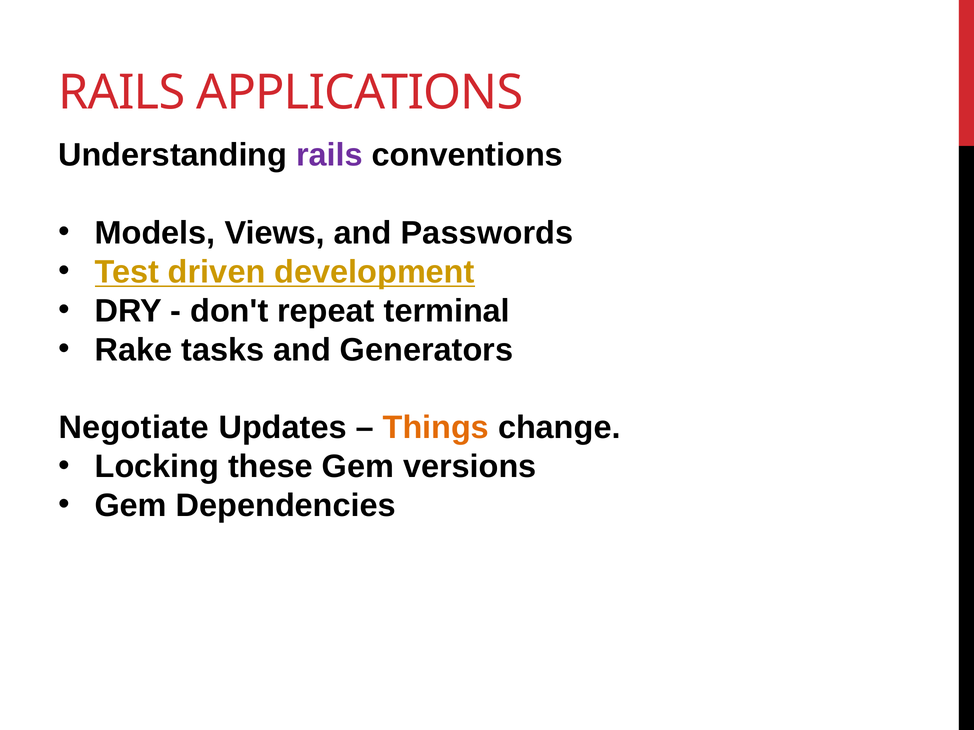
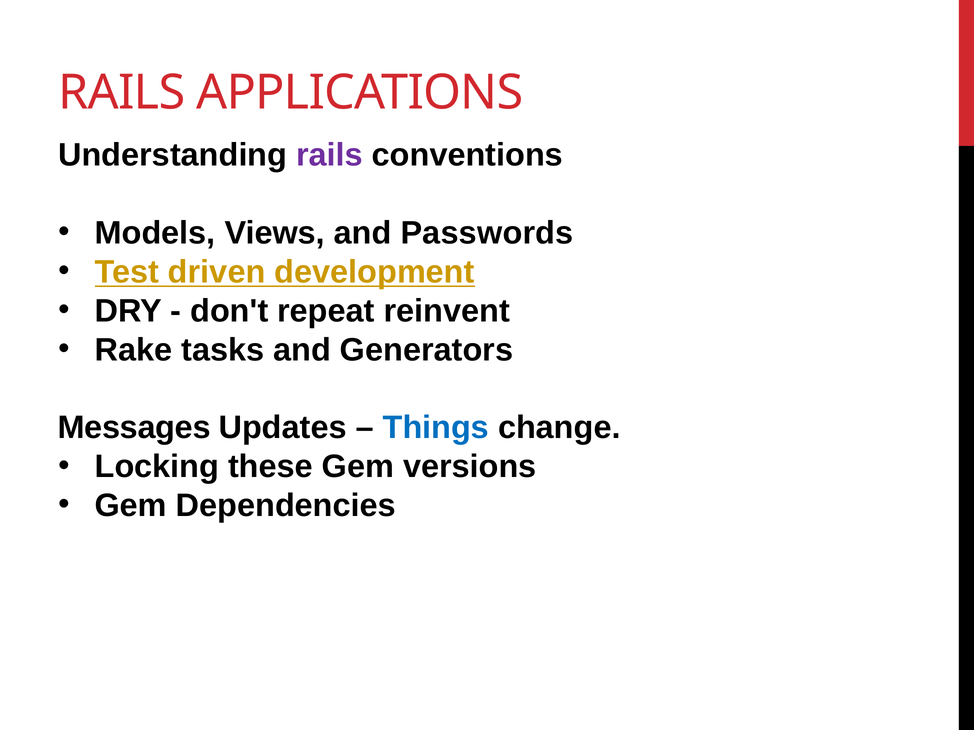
terminal: terminal -> reinvent
Negotiate: Negotiate -> Messages
Things colour: orange -> blue
